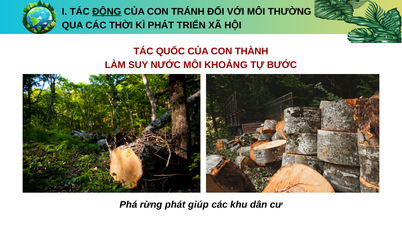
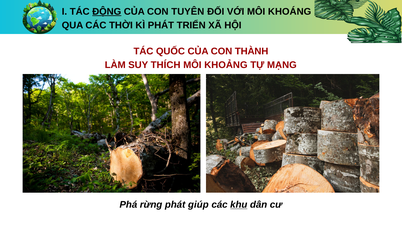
TRÁNH: TRÁNH -> TUYÊN
THƯỜNG: THƯỜNG -> KHOÁNG
NƯỚC: NƯỚC -> THÍCH
BƯỚC: BƯỚC -> MẠNG
khu underline: none -> present
